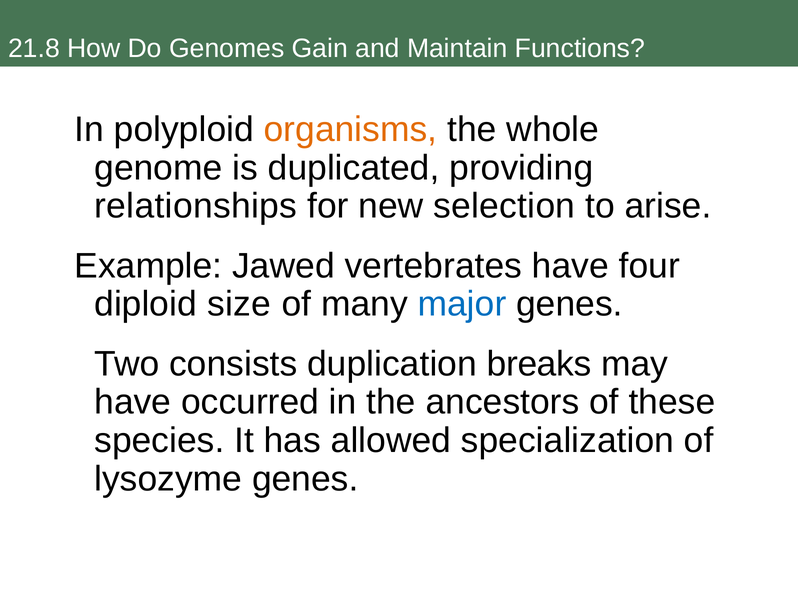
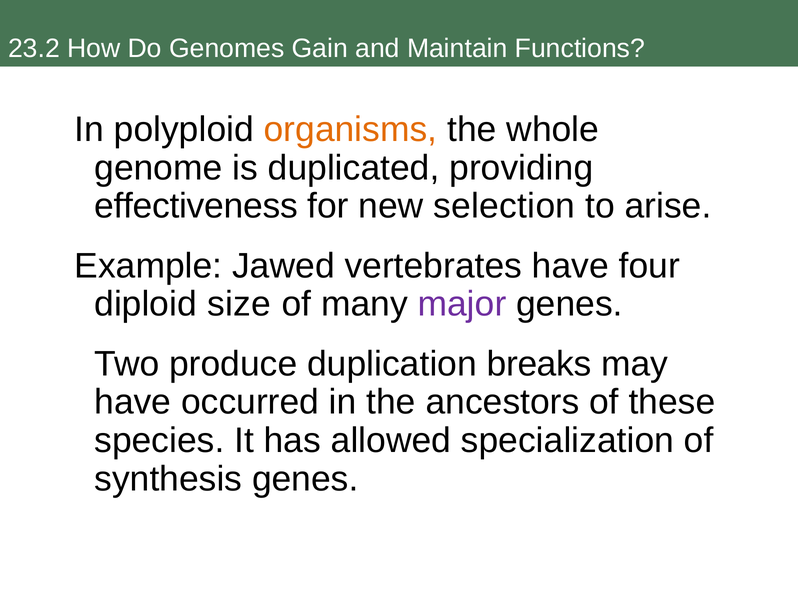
21.8: 21.8 -> 23.2
relationships: relationships -> effectiveness
major colour: blue -> purple
consists: consists -> produce
lysozyme: lysozyme -> synthesis
